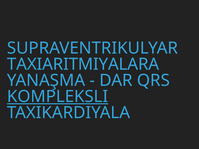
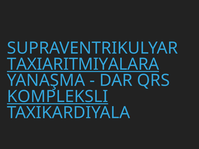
TAXIARITMIYALARA underline: none -> present
